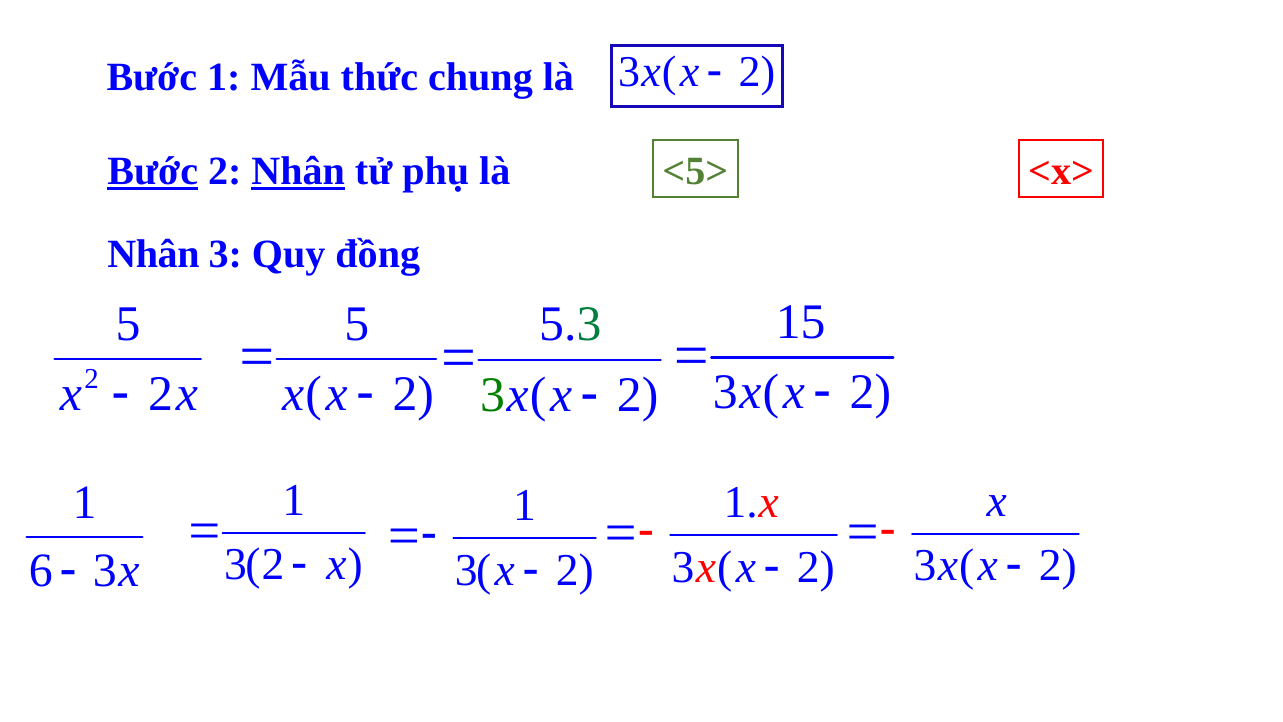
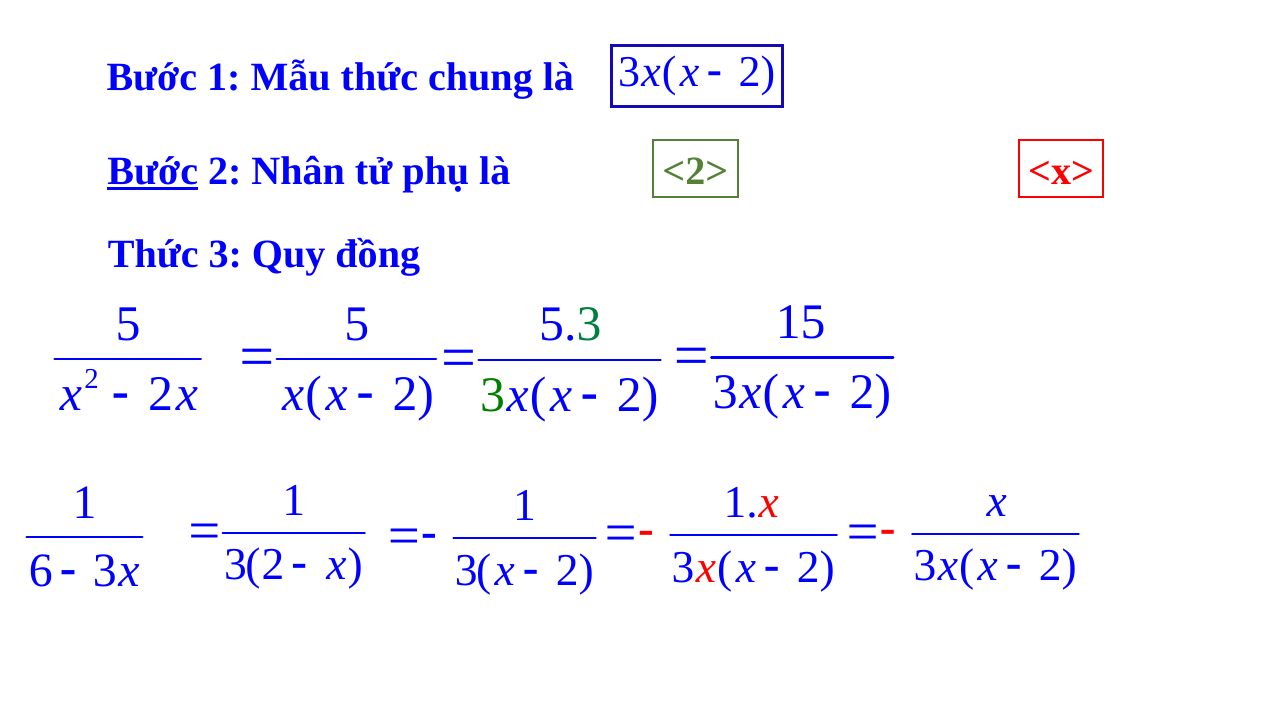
Nhân at (298, 171) underline: present -> none
<5>: <5> -> <2>
Nhân at (153, 254): Nhân -> Thức
